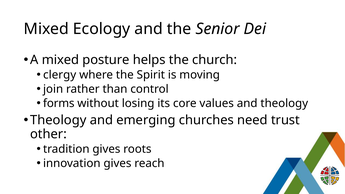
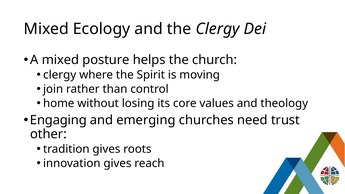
the Senior: Senior -> Clergy
forms: forms -> home
Theology at (58, 120): Theology -> Engaging
